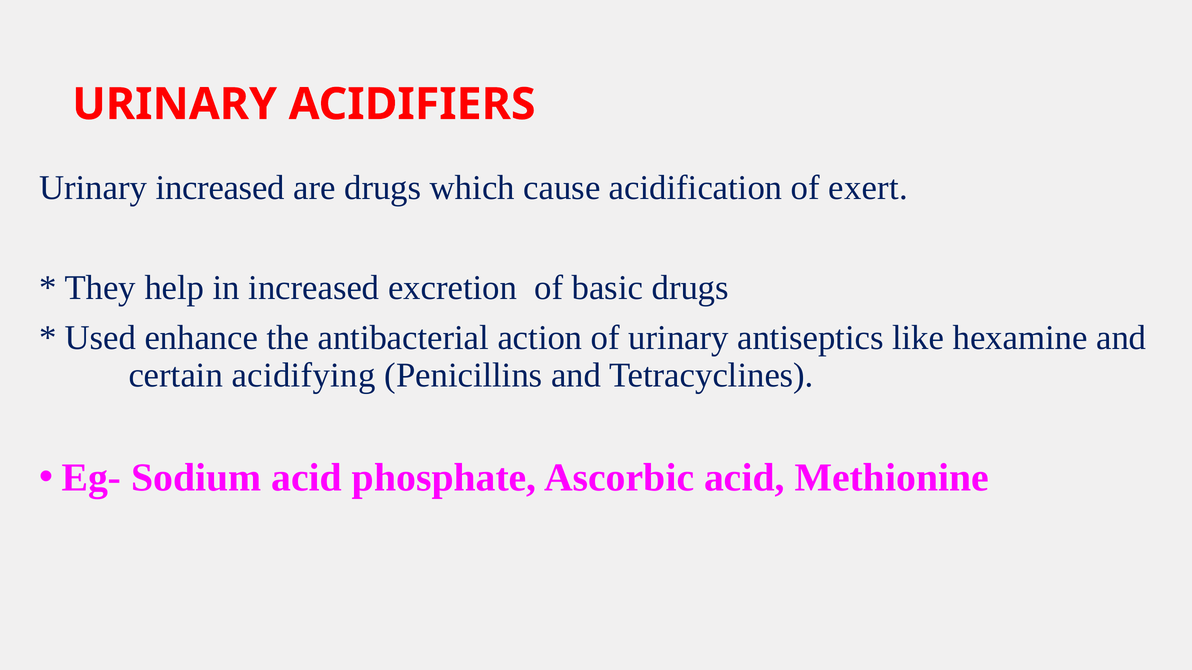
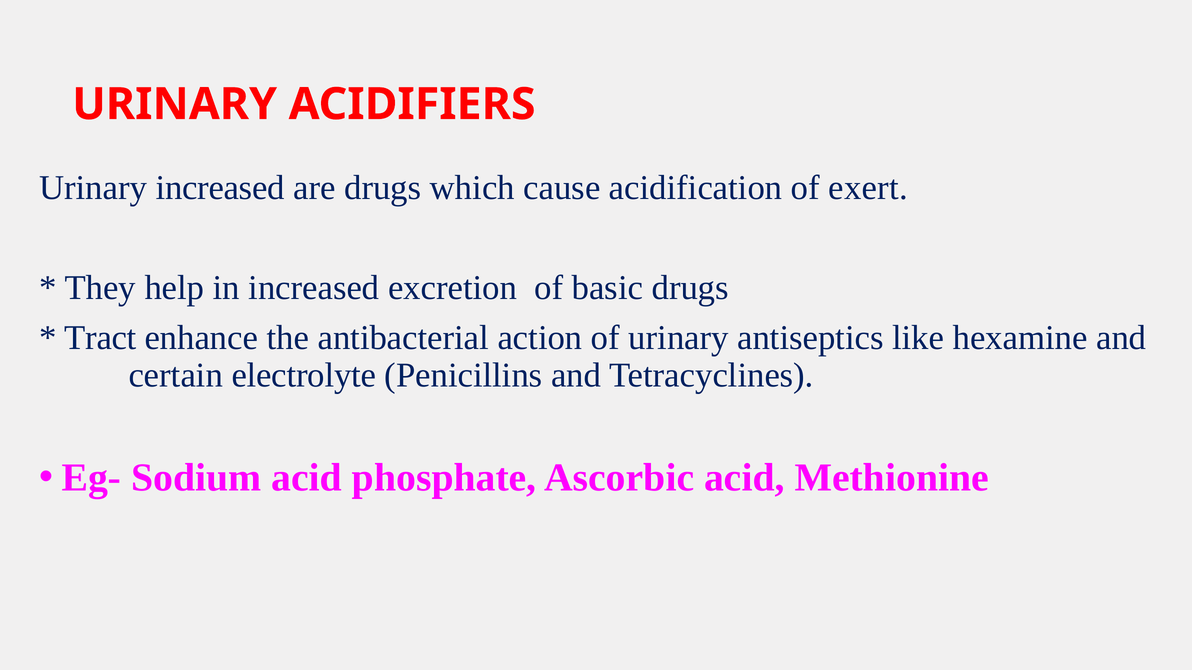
Used: Used -> Tract
acidifying: acidifying -> electrolyte
